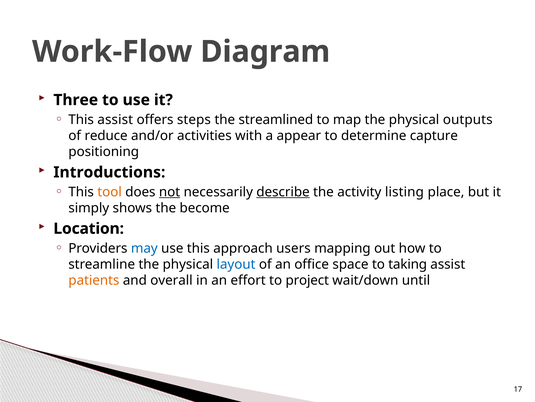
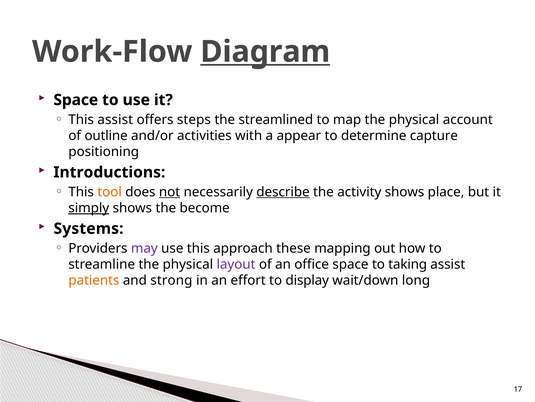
Diagram underline: none -> present
Three at (76, 100): Three -> Space
outputs: outputs -> account
reduce: reduce -> outline
activity listing: listing -> shows
simply underline: none -> present
Location: Location -> Systems
may colour: blue -> purple
users: users -> these
layout colour: blue -> purple
overall: overall -> strong
project: project -> display
until: until -> long
